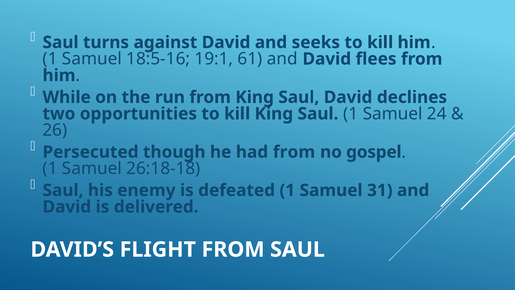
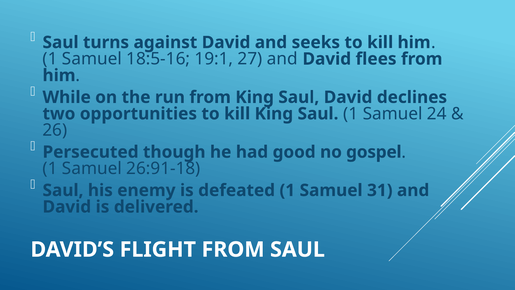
61: 61 -> 27
had from: from -> good
26:18-18: 26:18-18 -> 26:91-18
